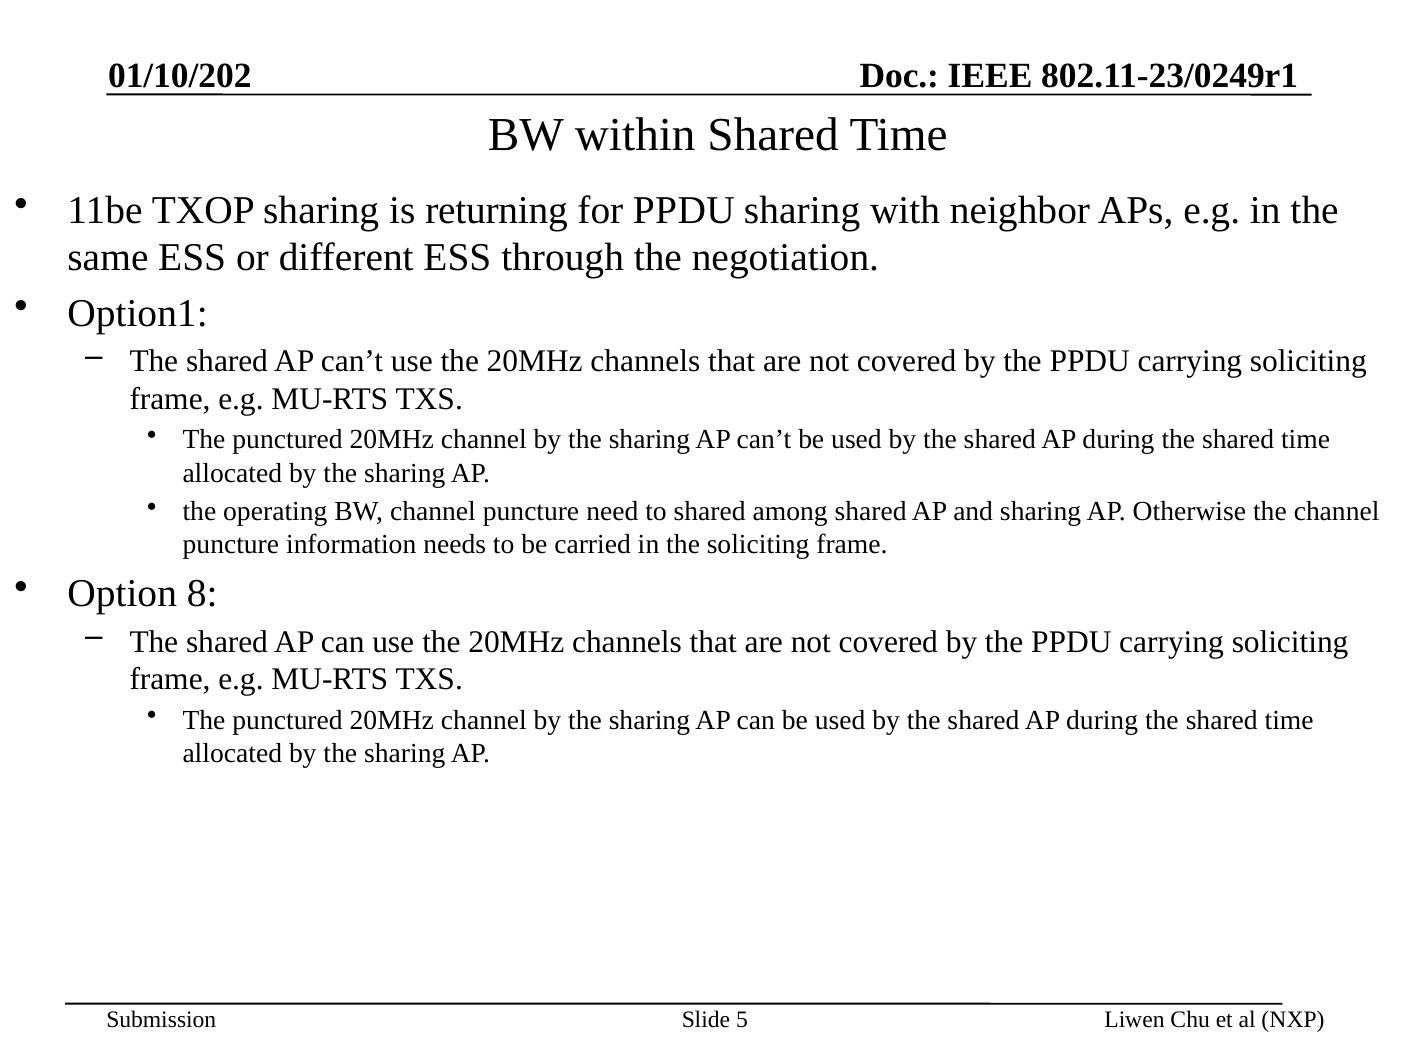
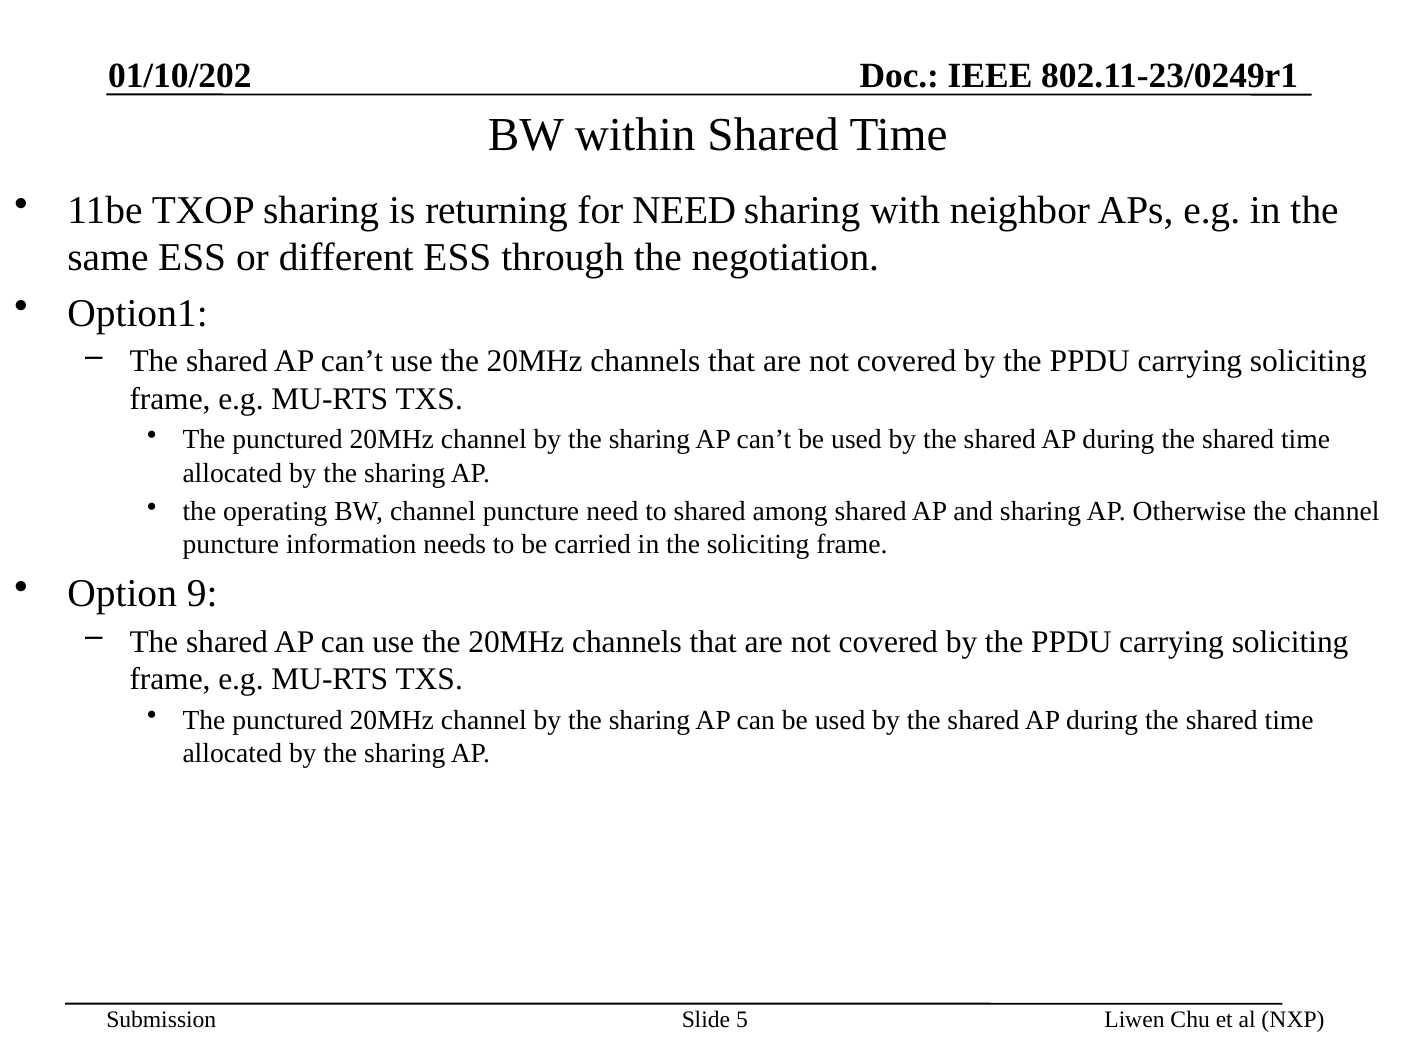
for PPDU: PPDU -> NEED
8: 8 -> 9
